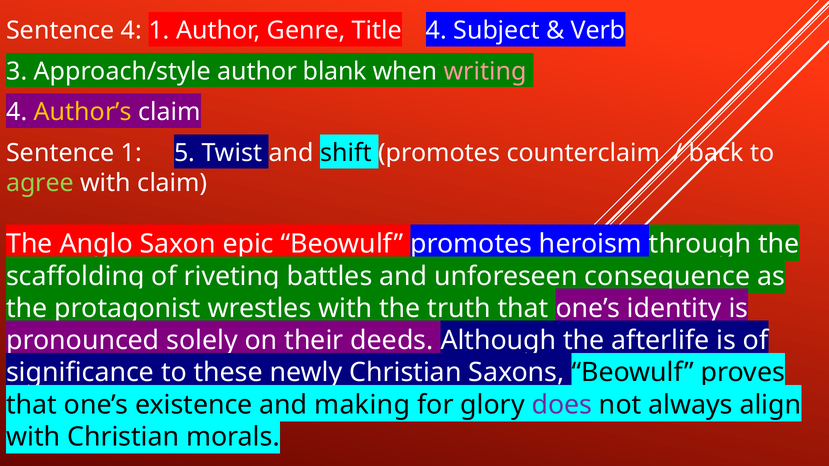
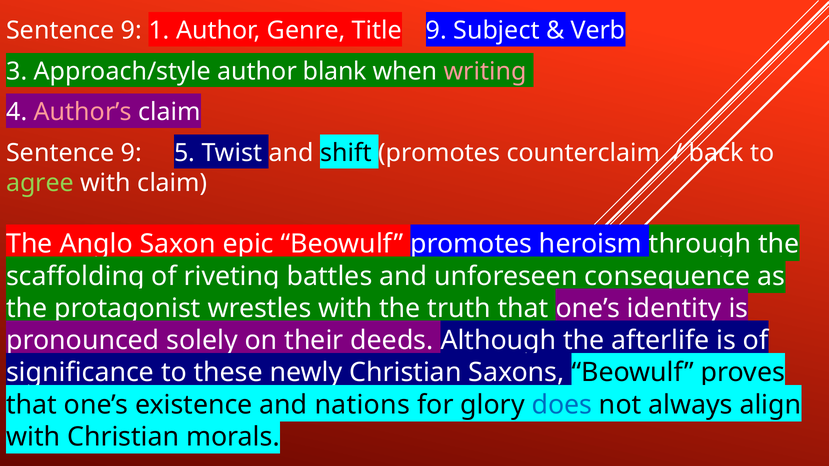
4 at (131, 31): 4 -> 9
Title 4: 4 -> 9
Author’s colour: yellow -> pink
1 at (131, 153): 1 -> 9
making: making -> nations
does colour: purple -> blue
